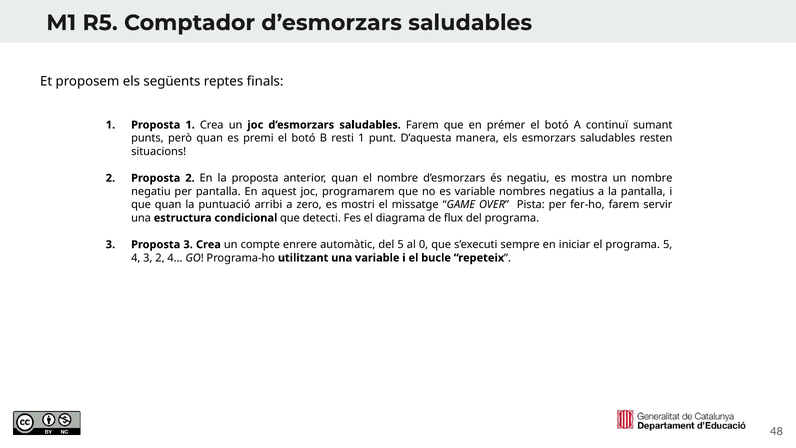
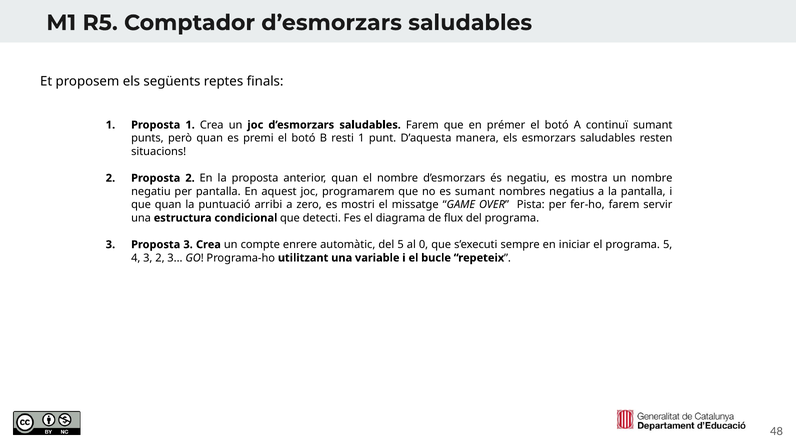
es variable: variable -> sumant
2 4: 4 -> 3
